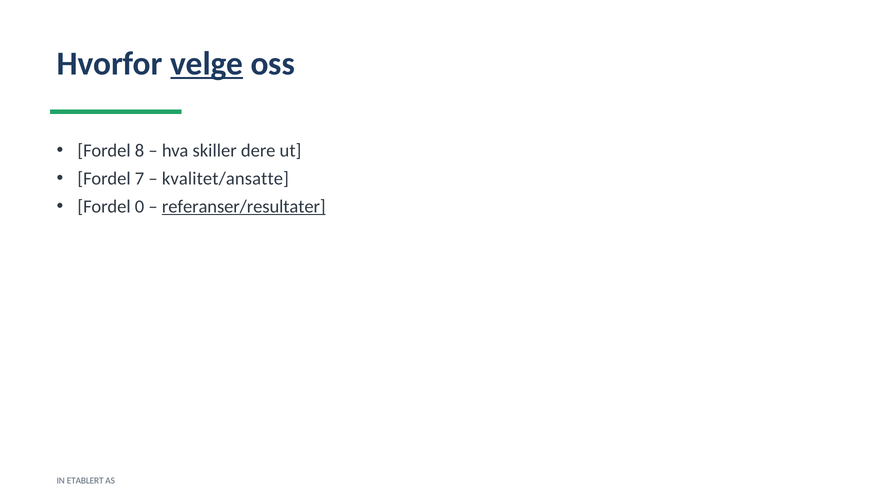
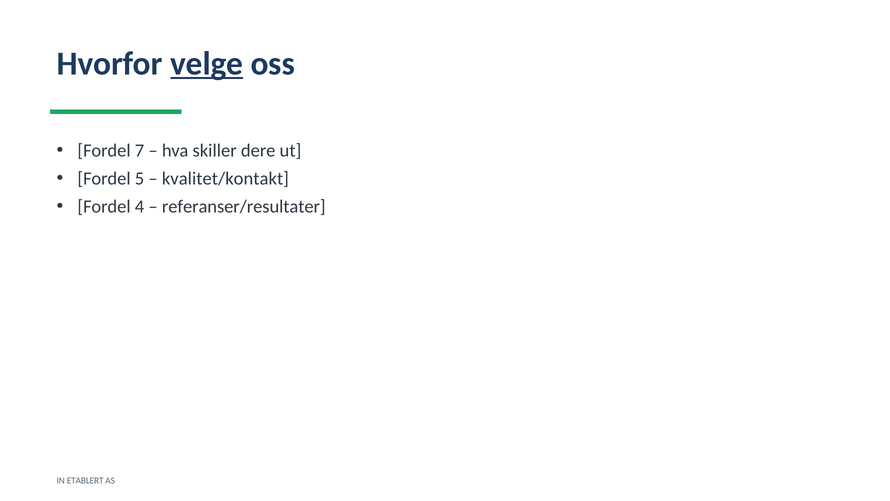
8: 8 -> 7
7: 7 -> 5
kvalitet/ansatte: kvalitet/ansatte -> kvalitet/kontakt
0: 0 -> 4
referanser/resultater underline: present -> none
